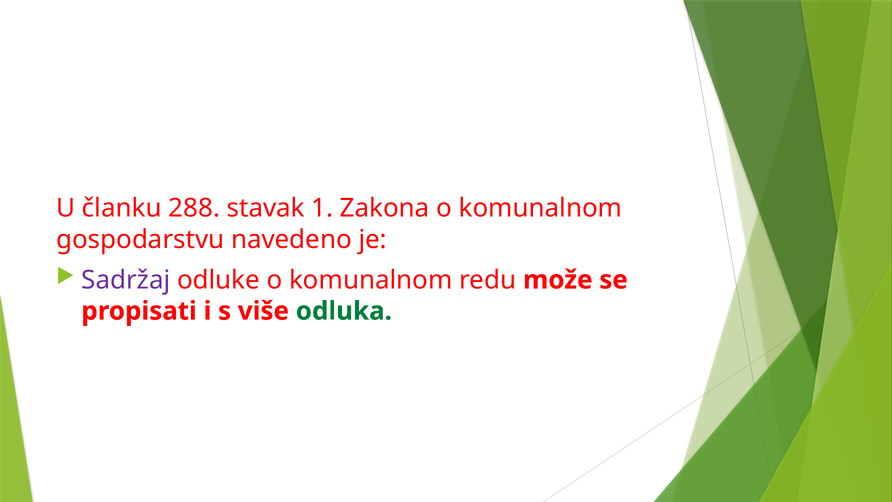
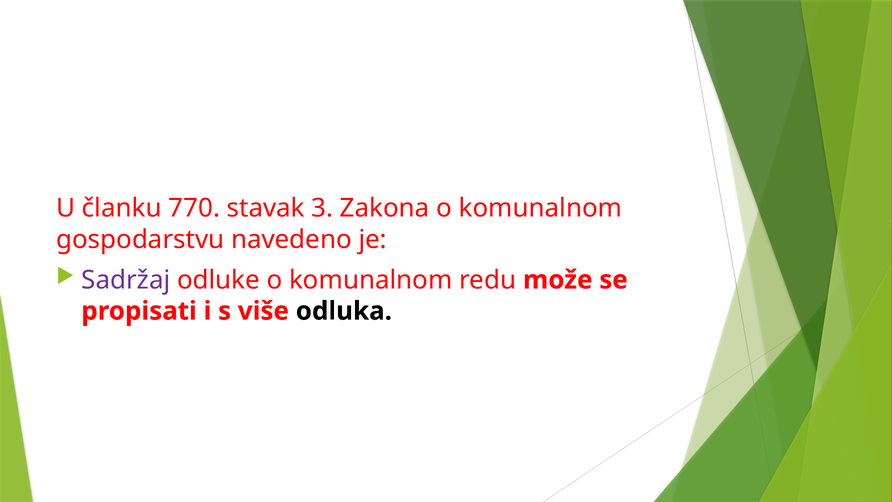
288: 288 -> 770
1: 1 -> 3
odluka colour: green -> black
